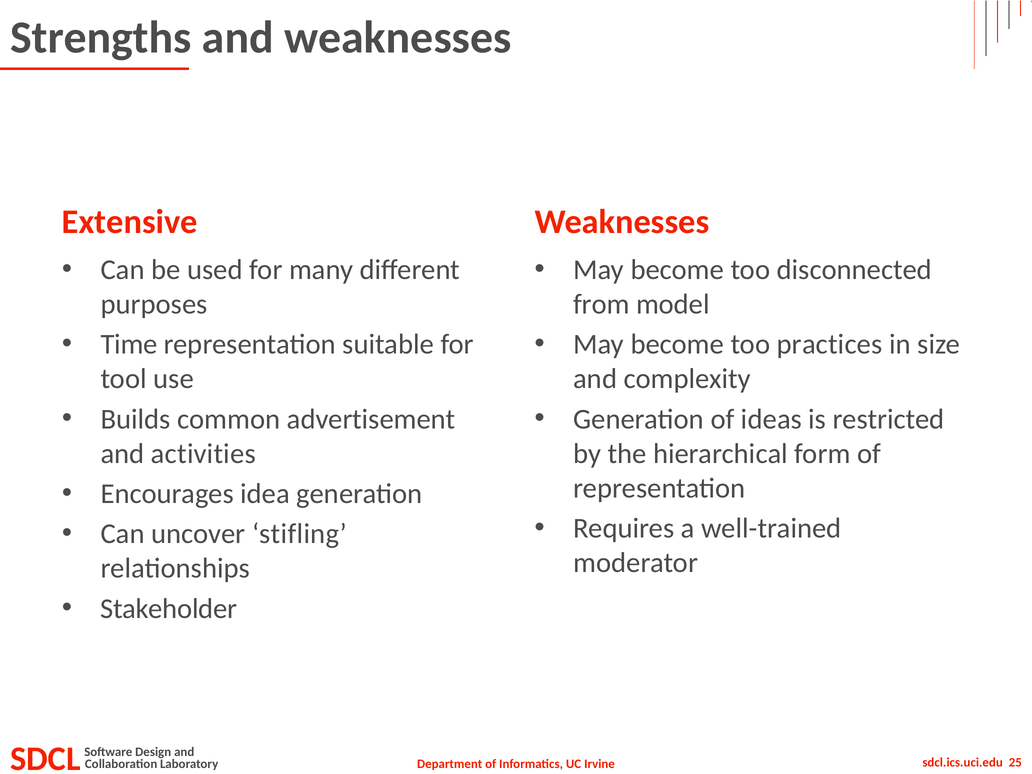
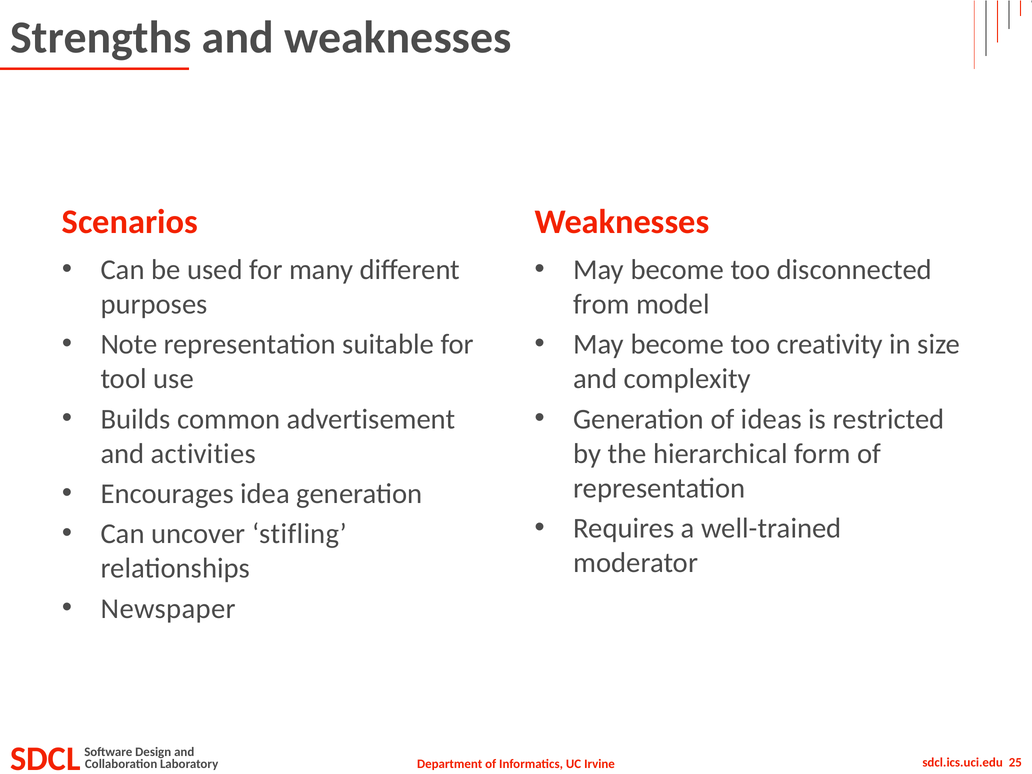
Extensive: Extensive -> Scenarios
Time: Time -> Note
practices: practices -> creativity
Stakeholder: Stakeholder -> Newspaper
